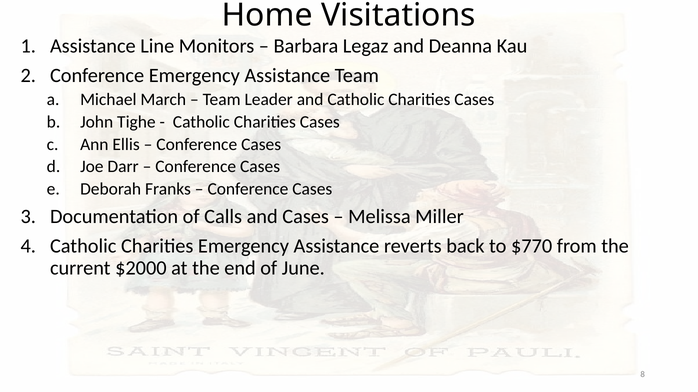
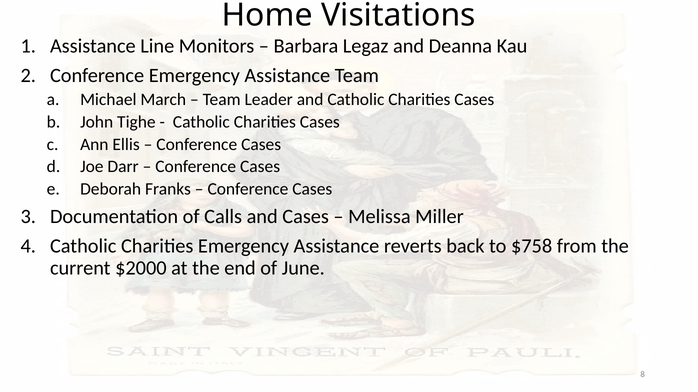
$770: $770 -> $758
